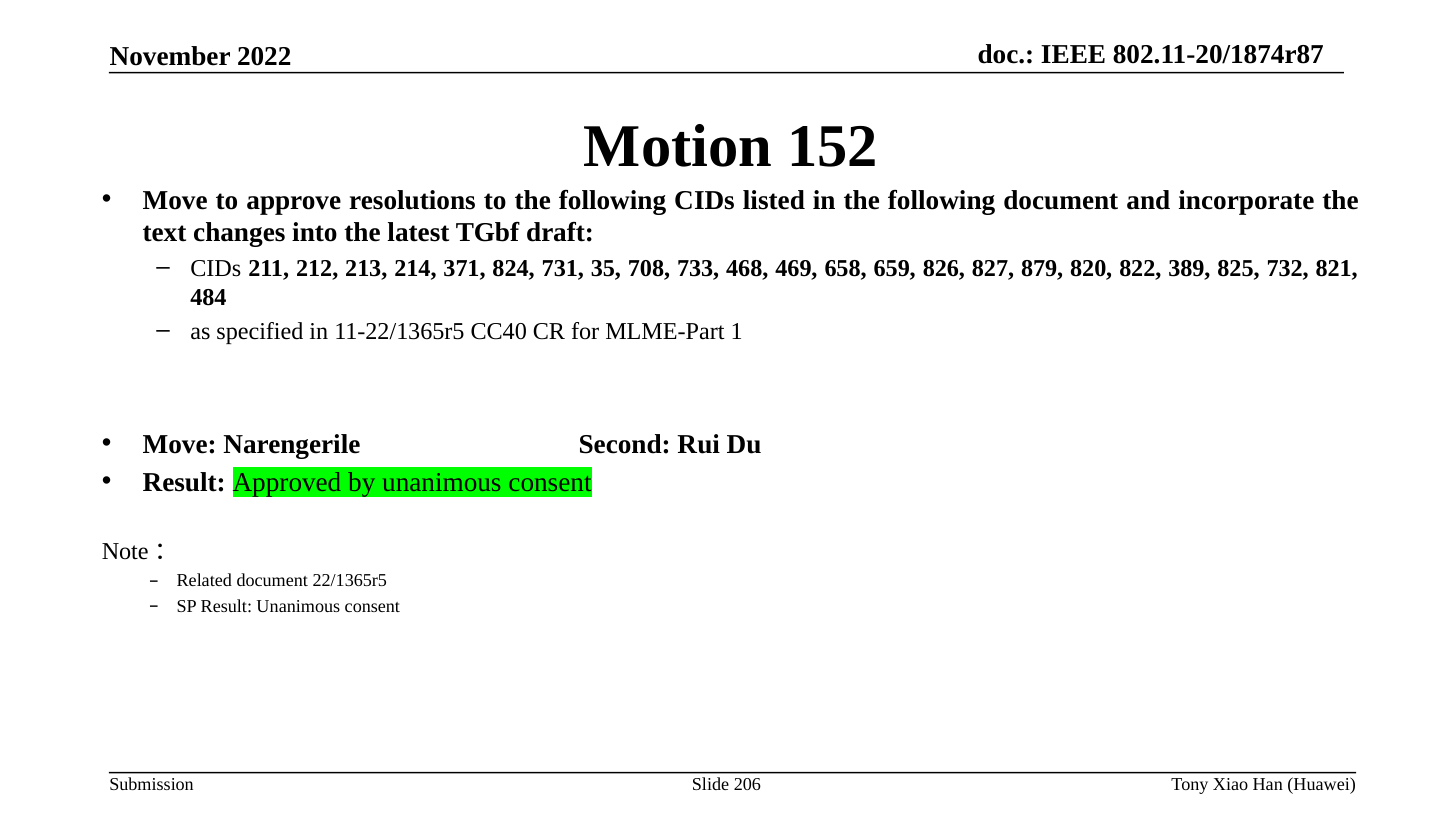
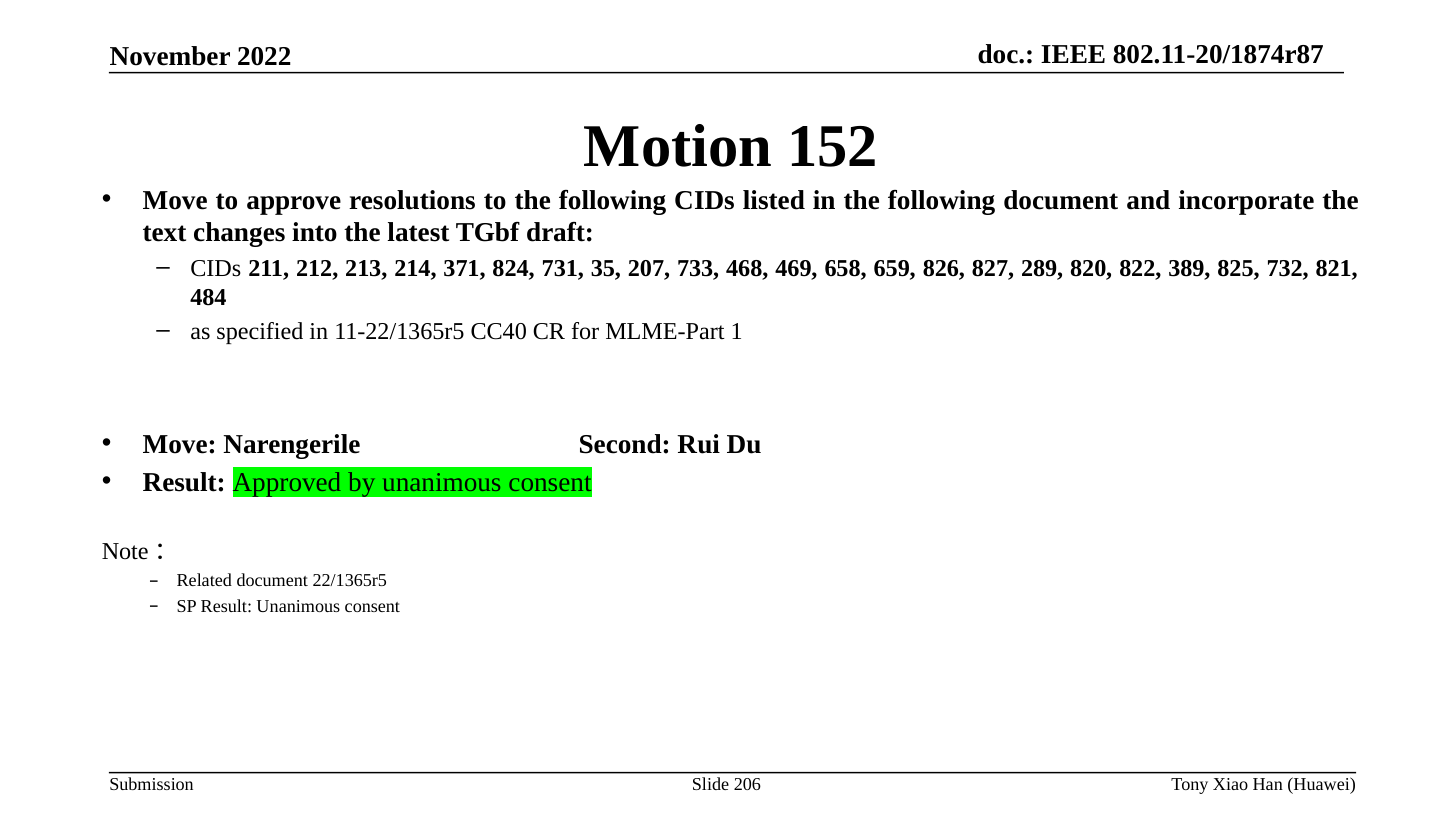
708: 708 -> 207
879: 879 -> 289
